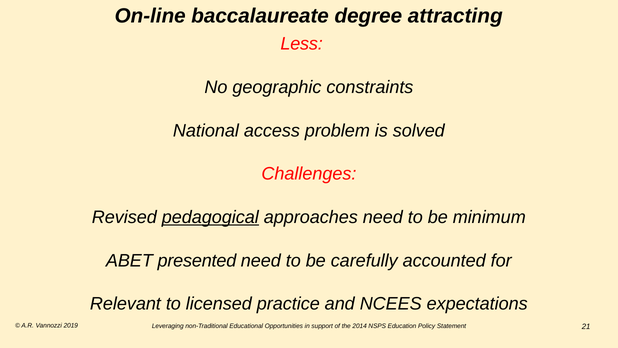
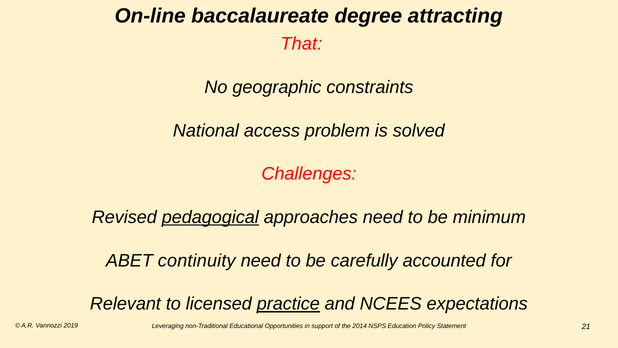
Less: Less -> That
presented: presented -> continuity
practice underline: none -> present
